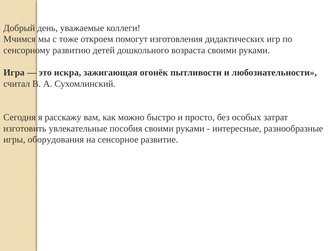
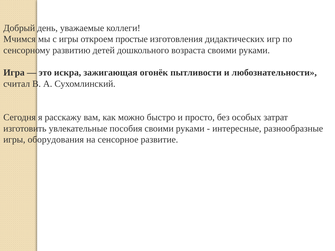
с тоже: тоже -> игры
помогут: помогут -> простые
